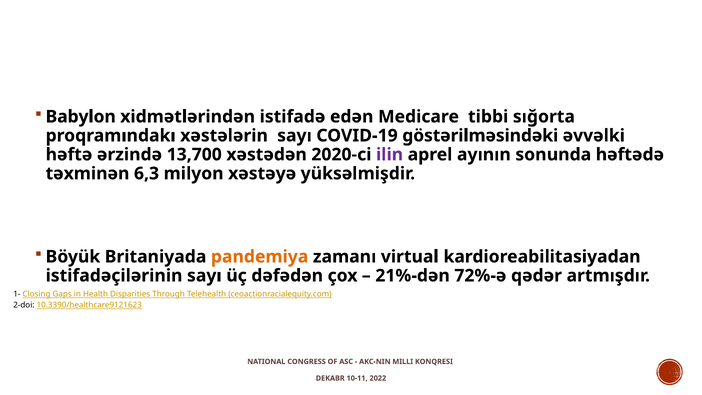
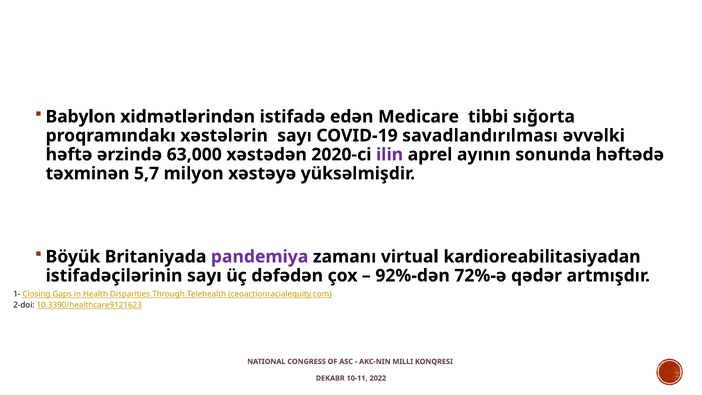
göstərilməsindəki: göstərilməsindəki -> savadlandırılması
13,700: 13,700 -> 63,000
6,3: 6,3 -> 5,7
pandemiya colour: orange -> purple
21%-dən: 21%-dən -> 92%-dən
